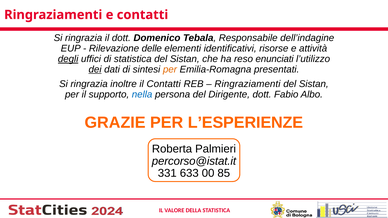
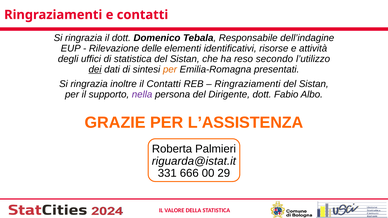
degli underline: present -> none
enunciati: enunciati -> secondo
nella colour: blue -> purple
L’ESPERIENZE: L’ESPERIENZE -> L’ASSISTENZA
percorso@istat.it: percorso@istat.it -> riguarda@istat.it
633: 633 -> 666
85: 85 -> 29
